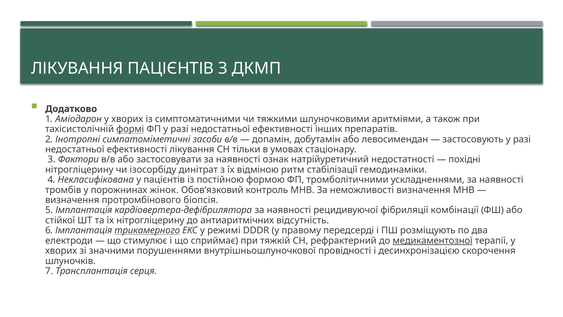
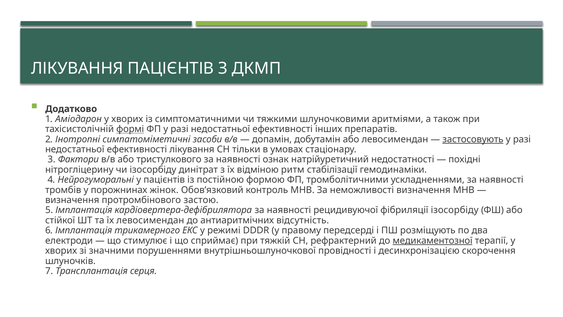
застосовують underline: none -> present
застосовувати: застосовувати -> тристулкового
Некласифікована: Некласифікована -> Нейрогуморальні
біопсія: біопсія -> застою
фібриляції комбінації: комбінації -> ізосорбіду
їх нітрогліцерину: нітрогліцерину -> левосимендан
трикамерного underline: present -> none
